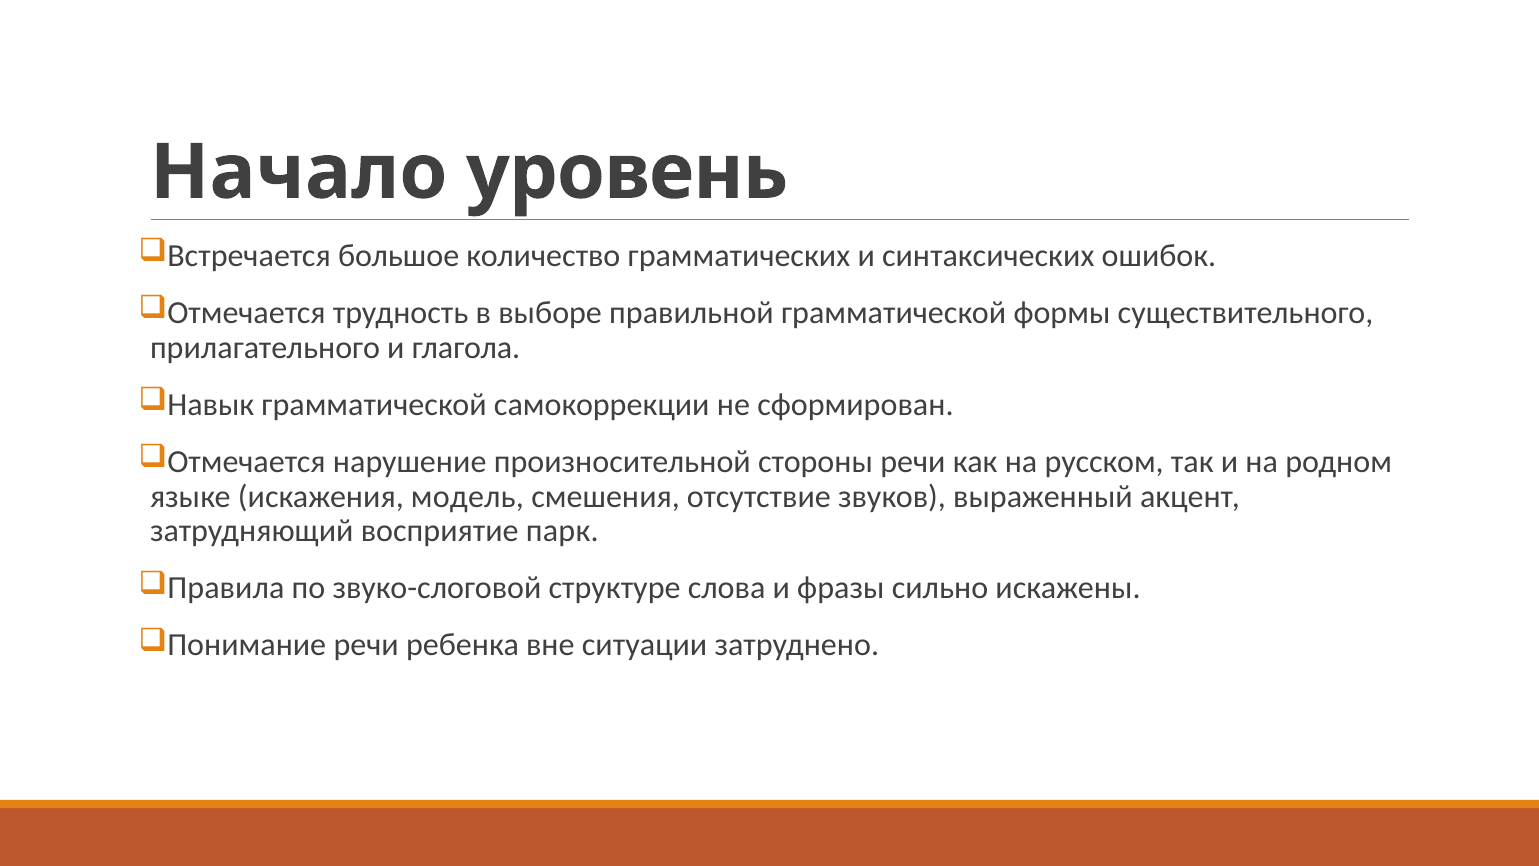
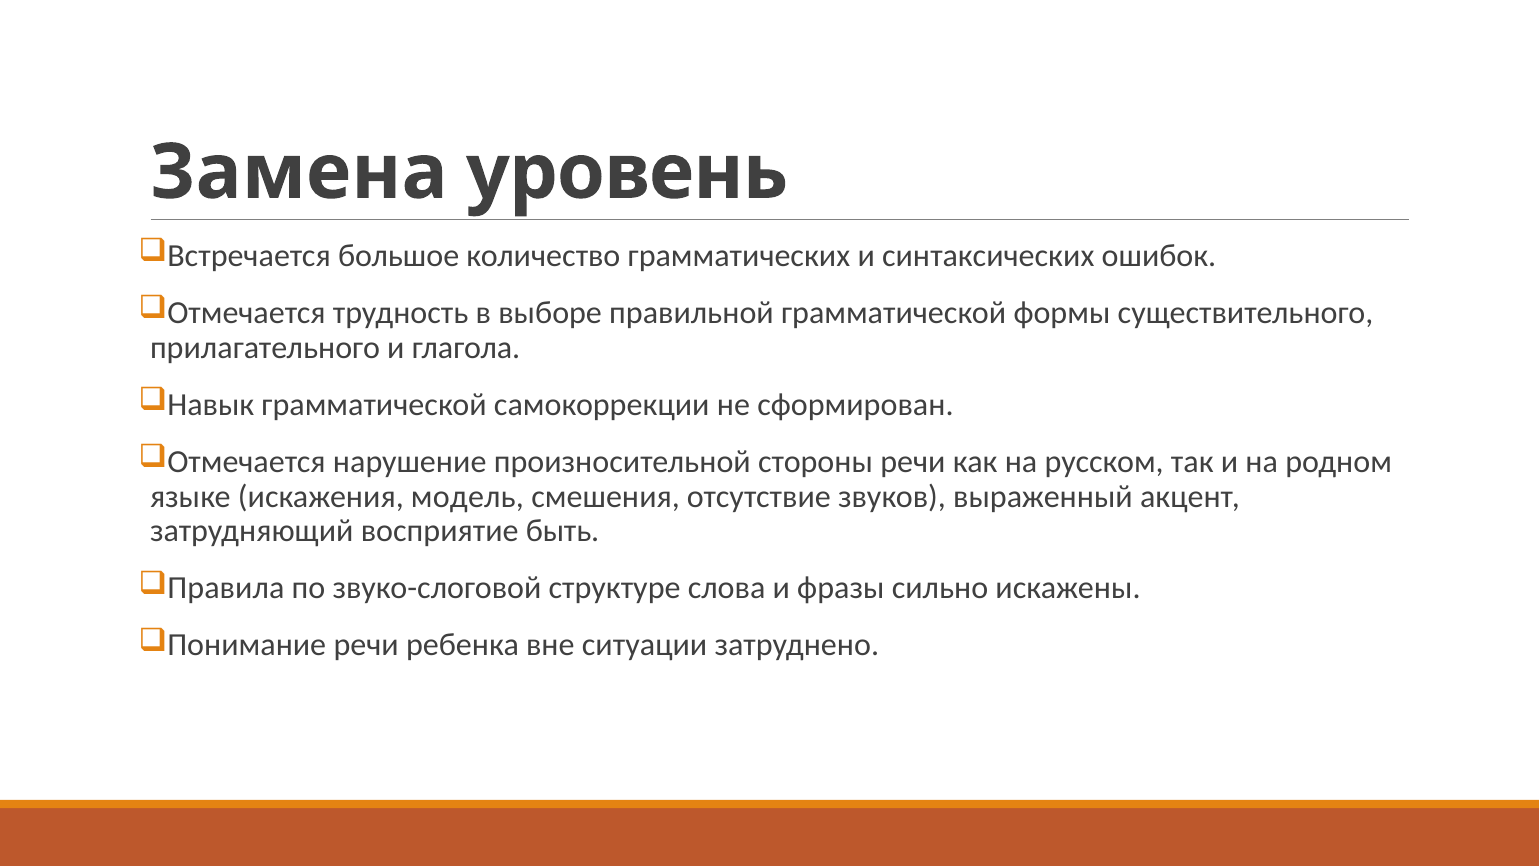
Начало: Начало -> Замена
парк: парк -> быть
